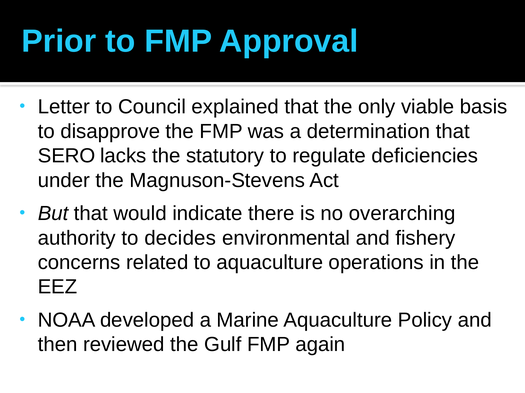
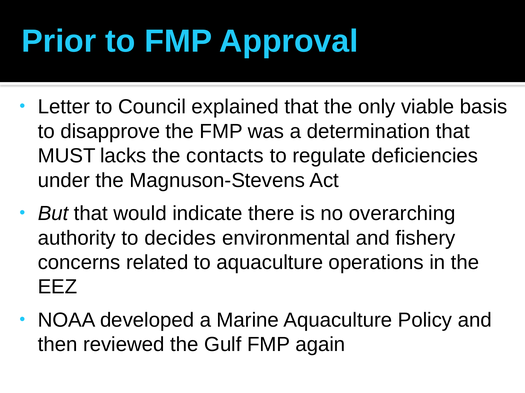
SERO: SERO -> MUST
statutory: statutory -> contacts
